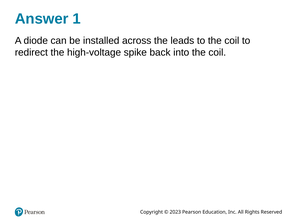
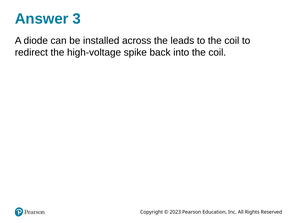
1: 1 -> 3
